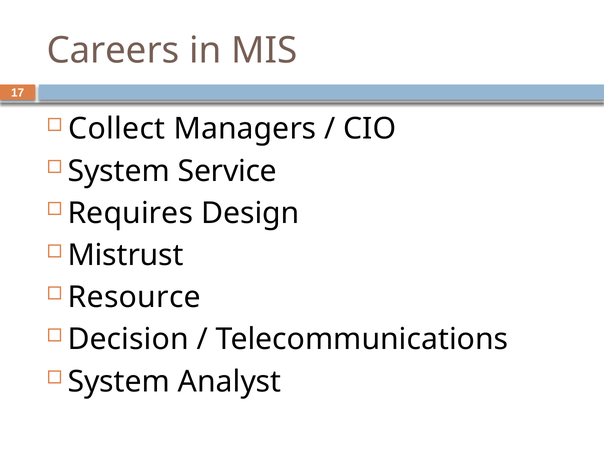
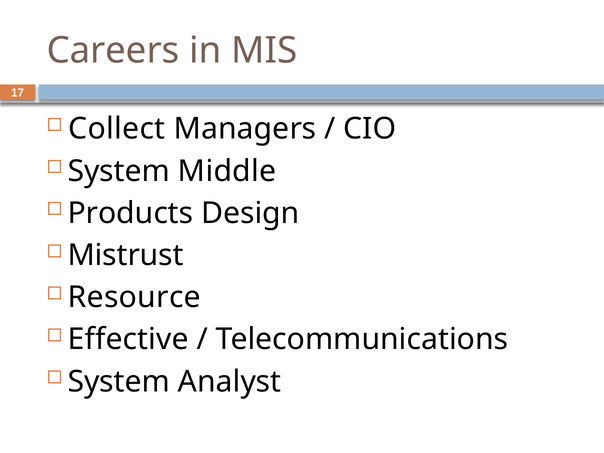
Service: Service -> Middle
Requires: Requires -> Products
Decision: Decision -> Effective
